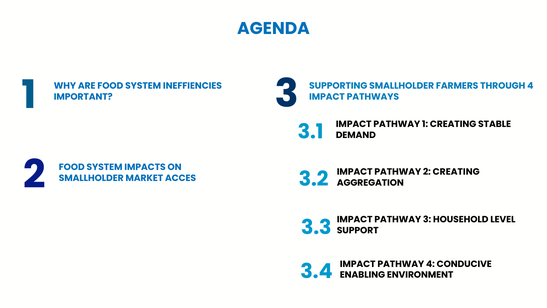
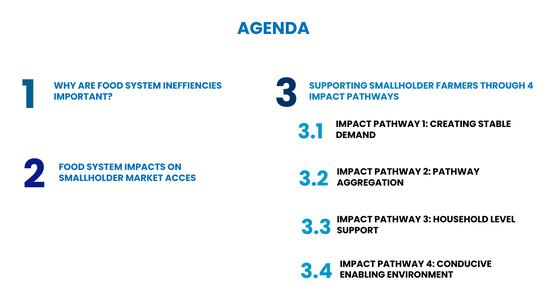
2 CREATING: CREATING -> PATHWAY
